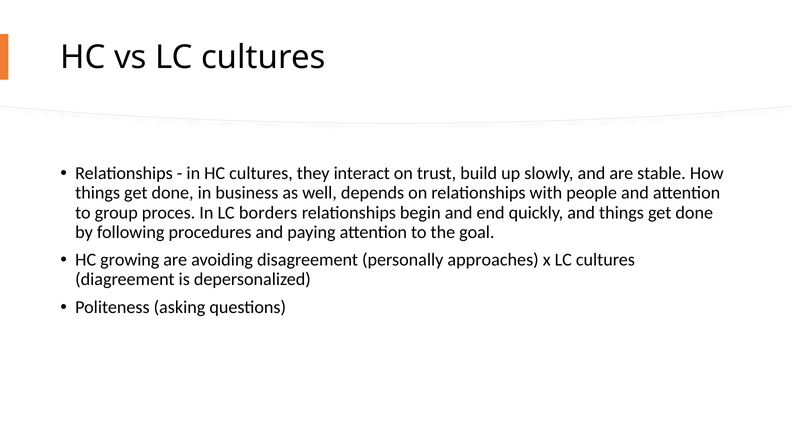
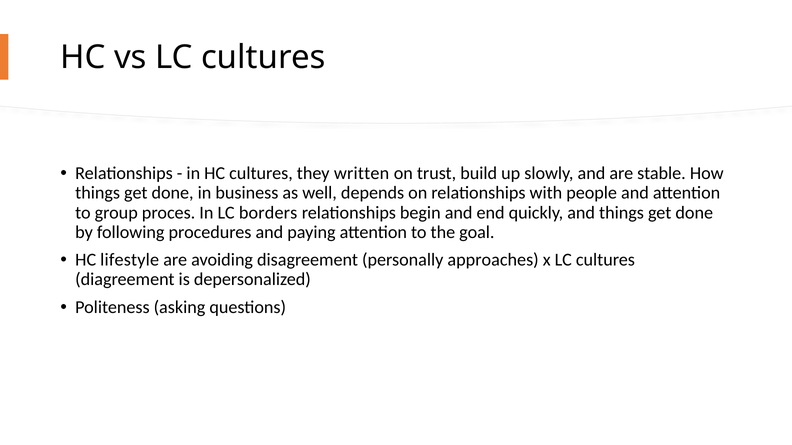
interact: interact -> written
growing: growing -> lifestyle
